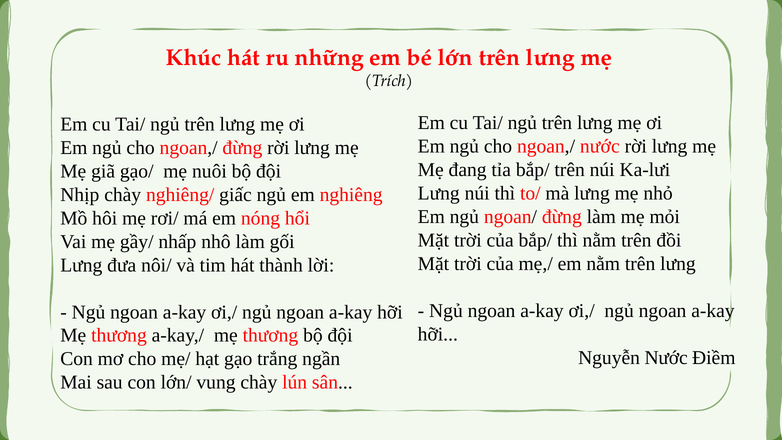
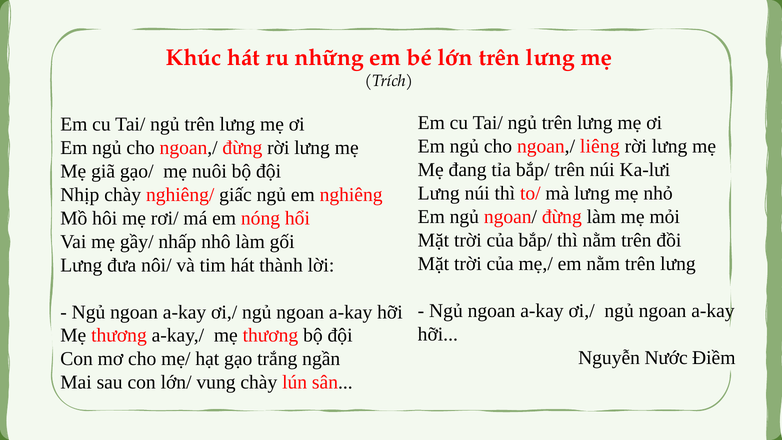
ngoan,/ nước: nước -> liêng
